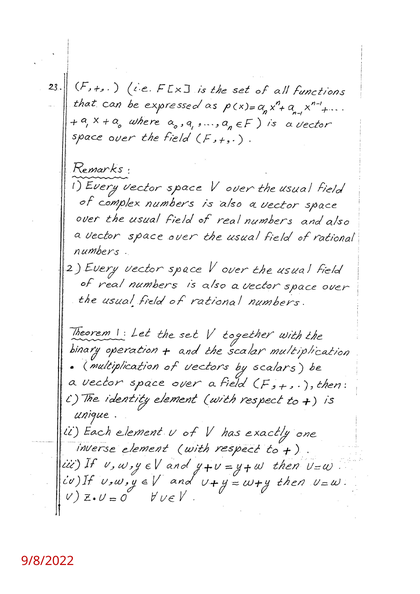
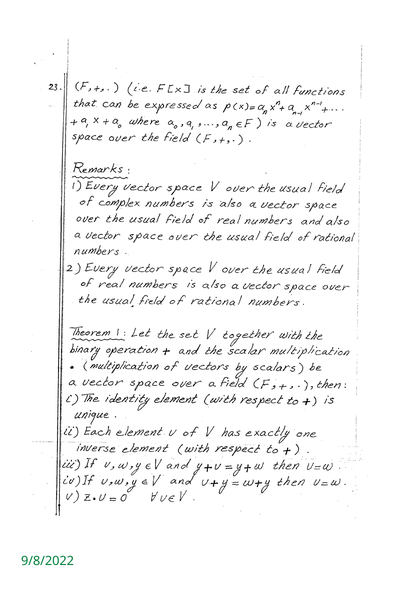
9/8/2022 colour: red -> green
